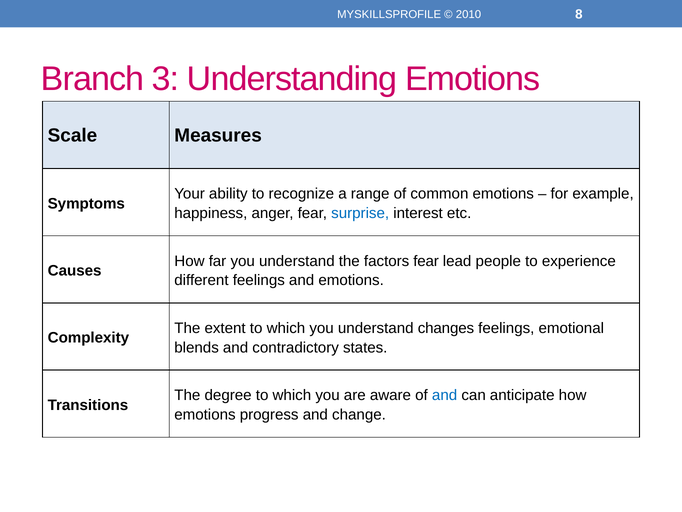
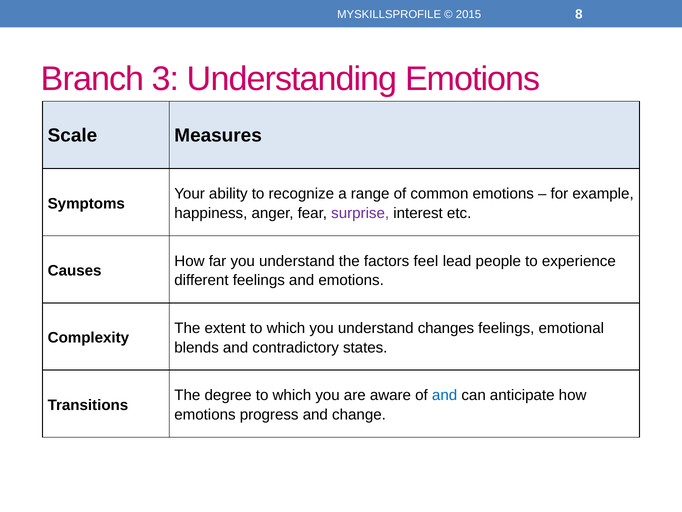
2010: 2010 -> 2015
surprise colour: blue -> purple
factors fear: fear -> feel
